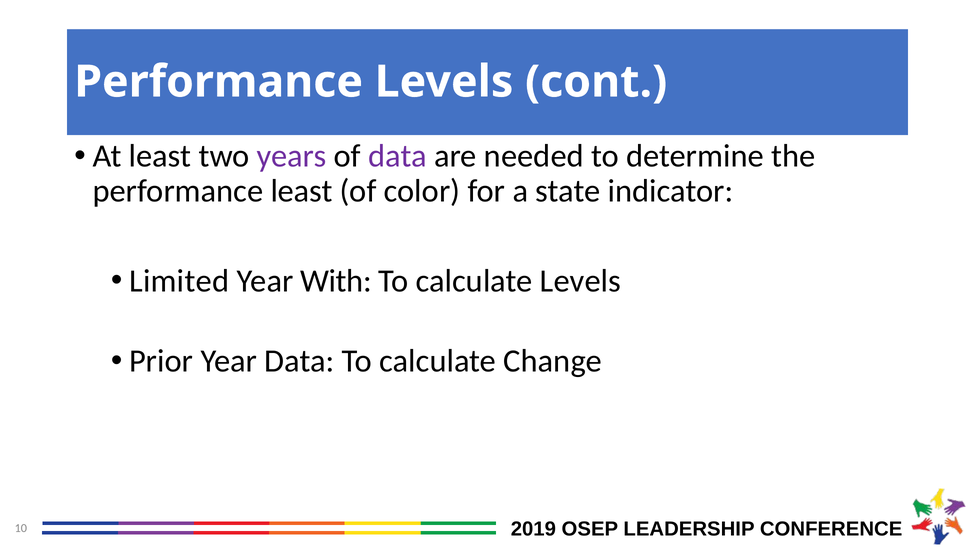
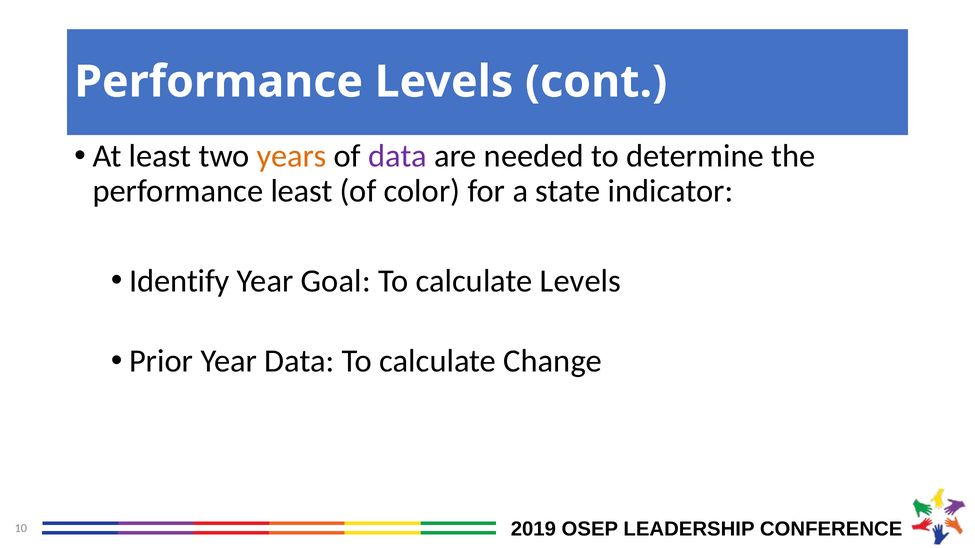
years colour: purple -> orange
Limited: Limited -> Identify
With: With -> Goal
